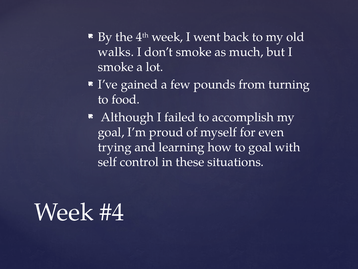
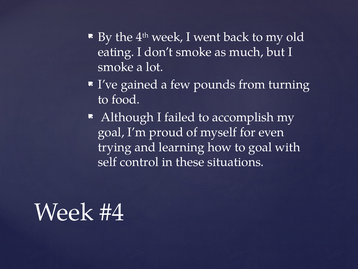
walks: walks -> eating
